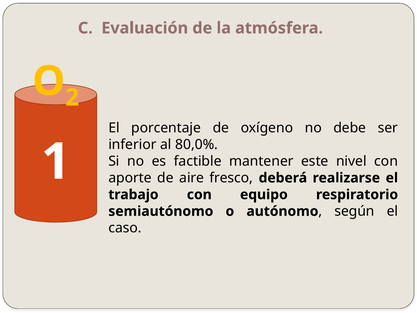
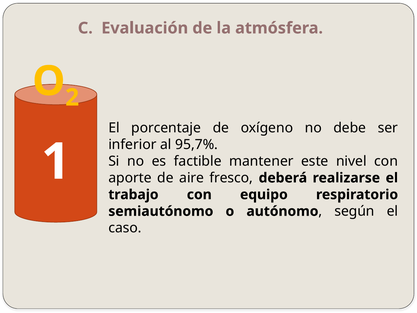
80,0%: 80,0% -> 95,7%
